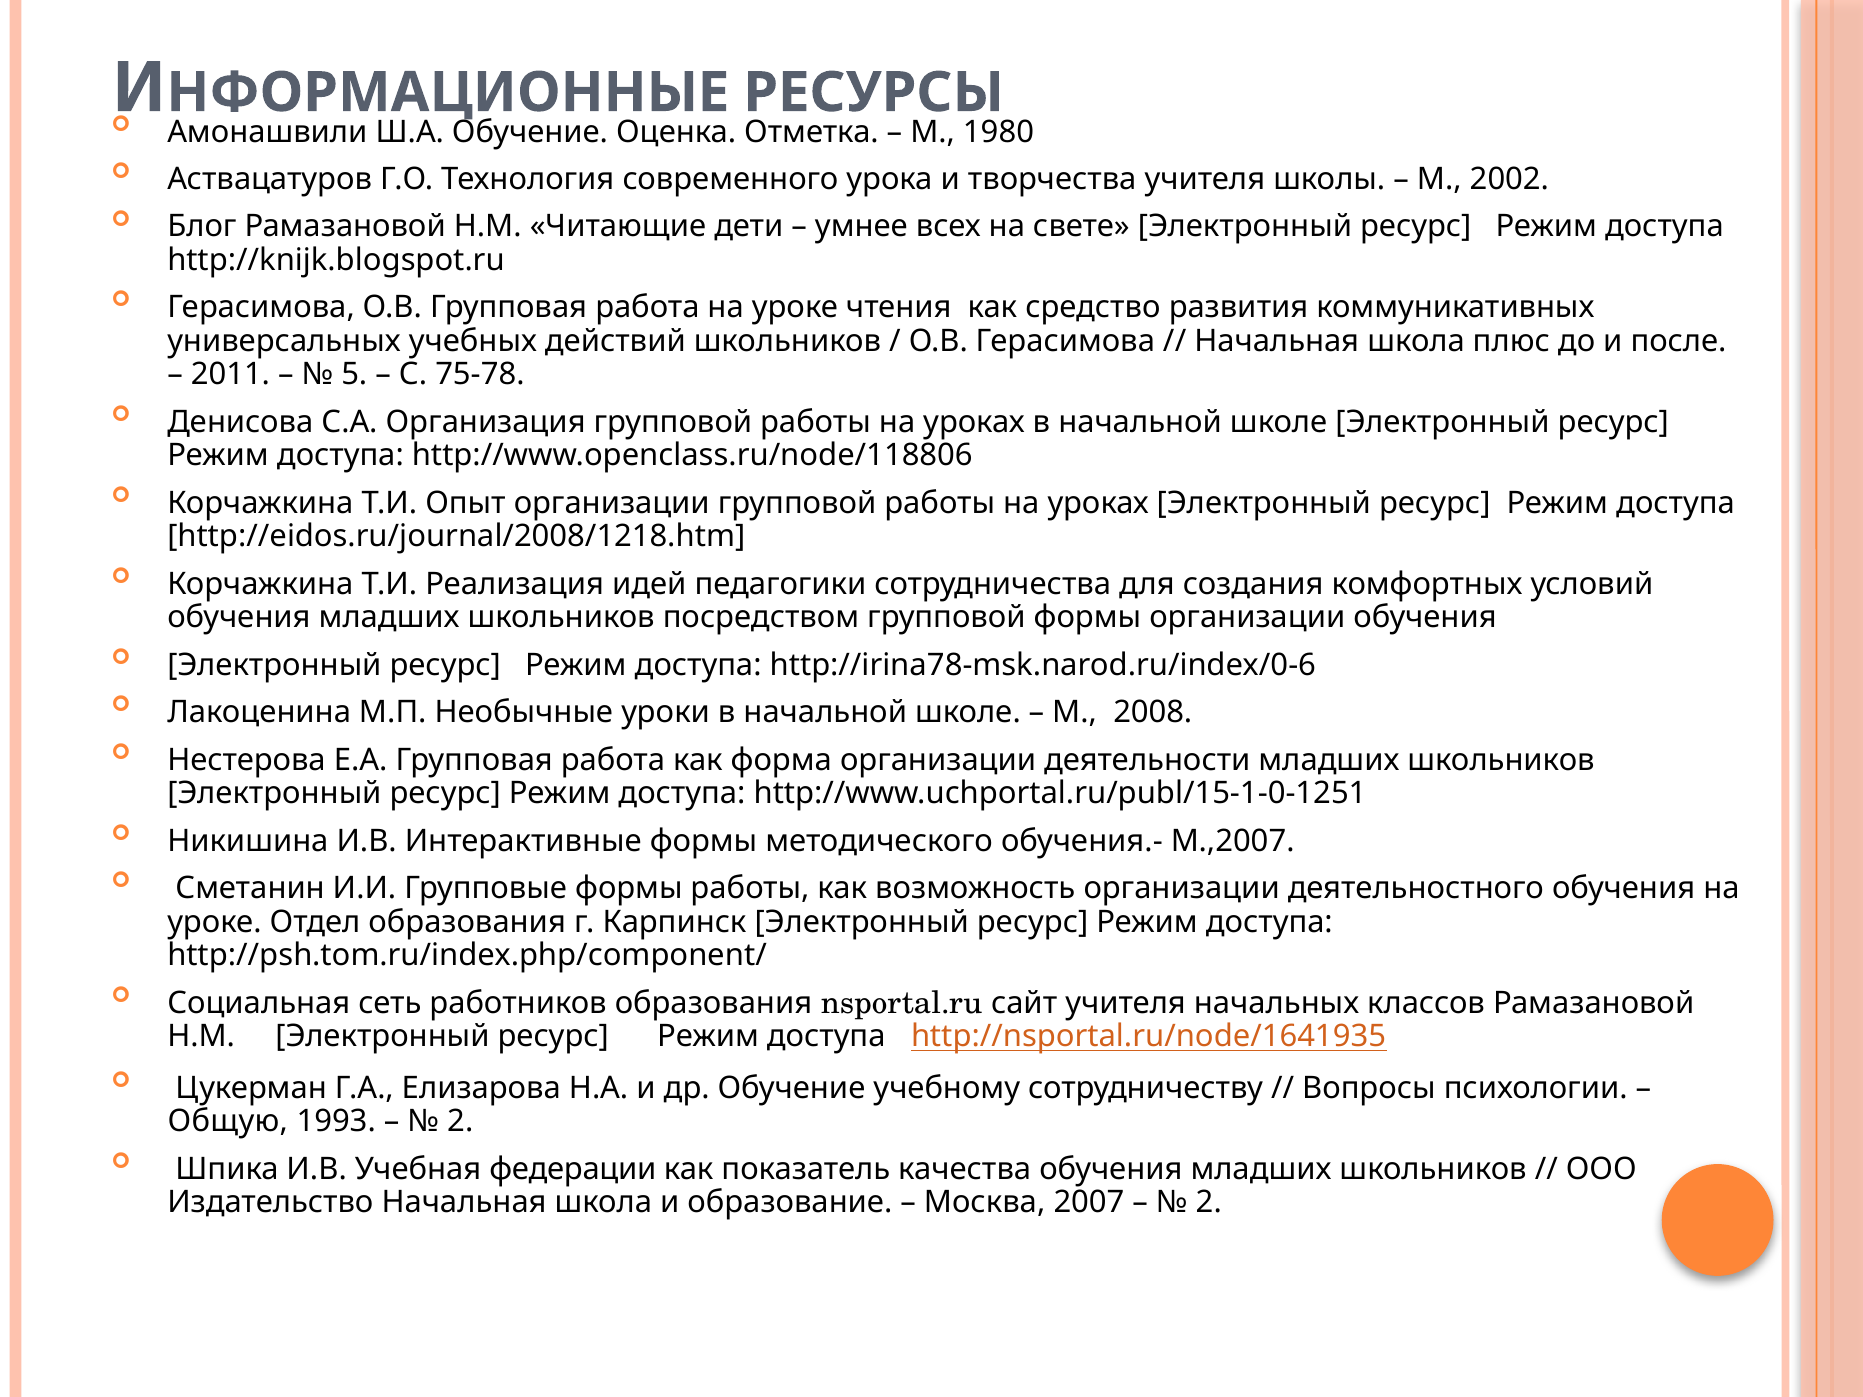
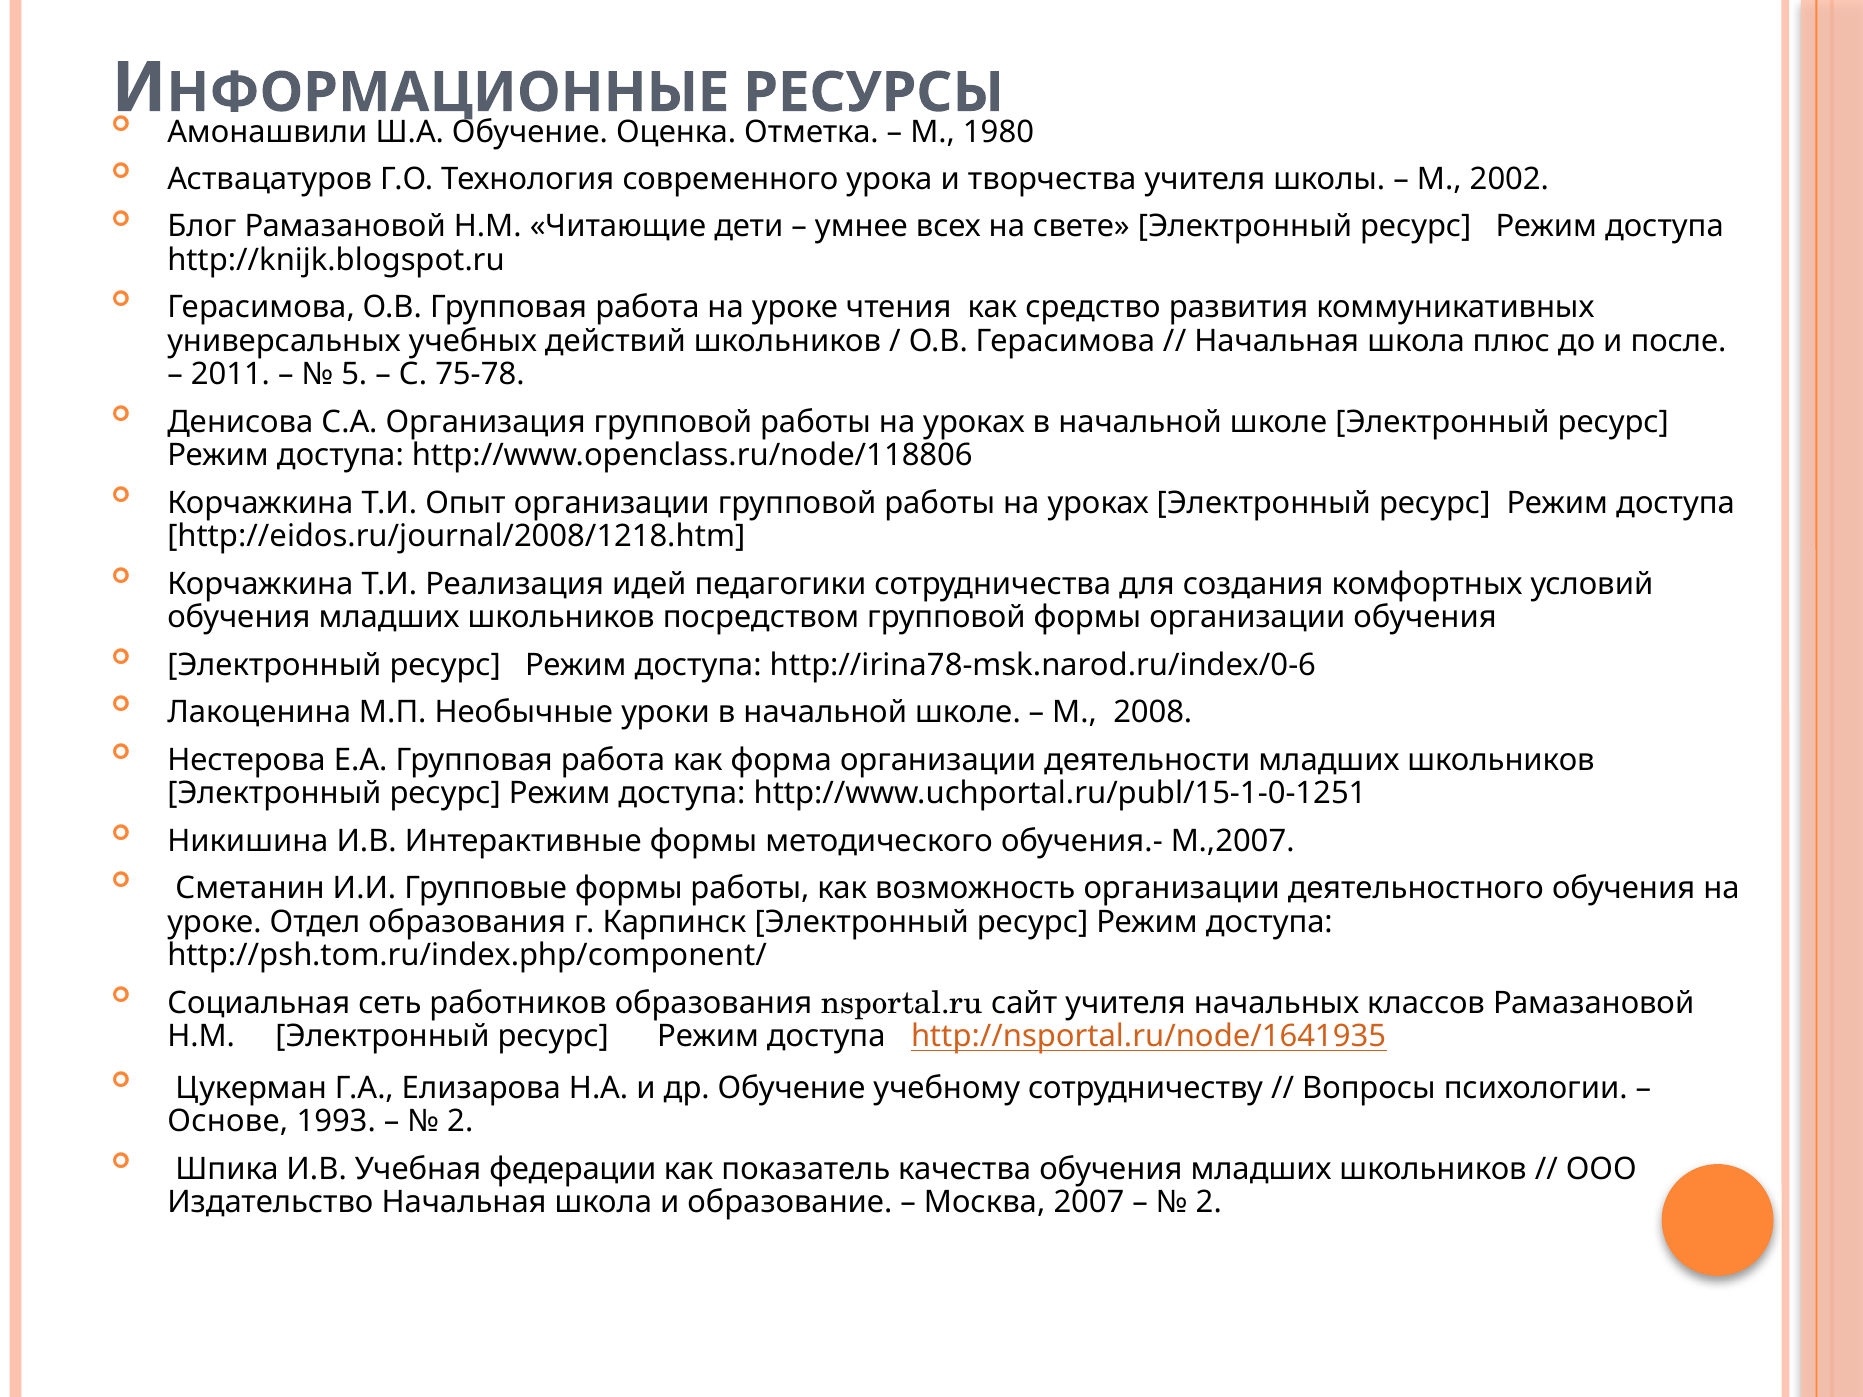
Общую: Общую -> Основе
